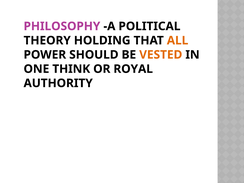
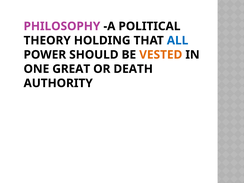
ALL colour: orange -> blue
THINK: THINK -> GREAT
ROYAL: ROYAL -> DEATH
